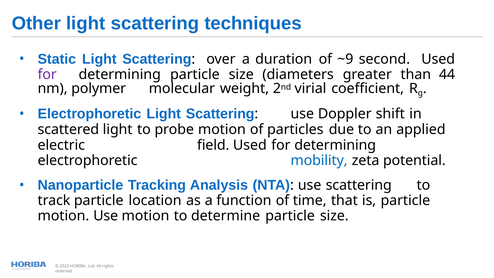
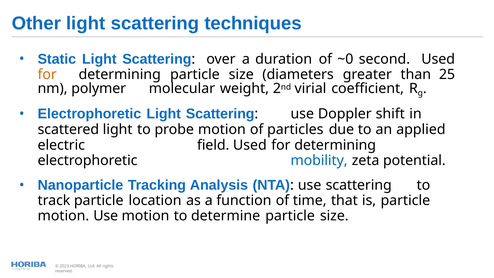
~9: ~9 -> ~0
for at (47, 74) colour: purple -> orange
44: 44 -> 25
